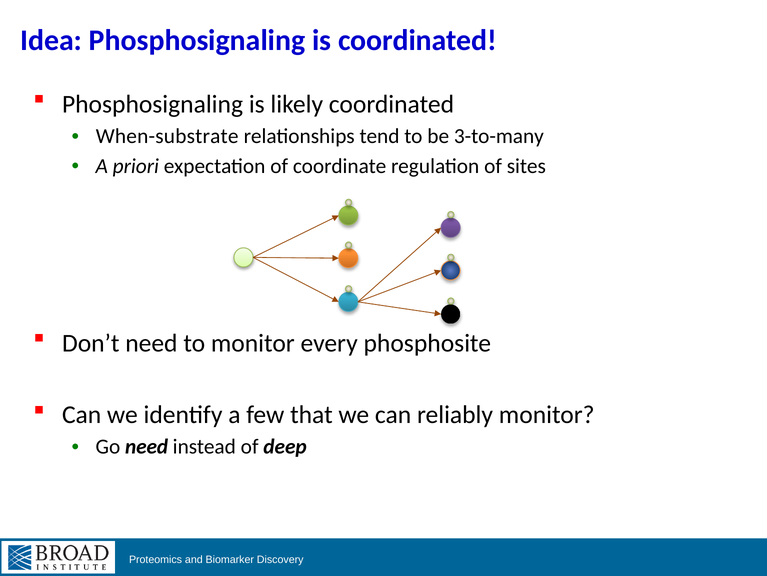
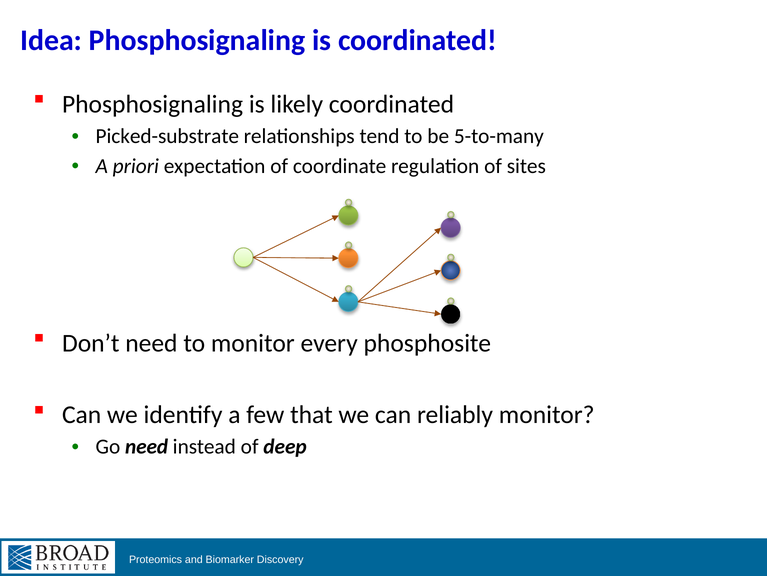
When-substrate: When-substrate -> Picked-substrate
3-to-many: 3-to-many -> 5-to-many
